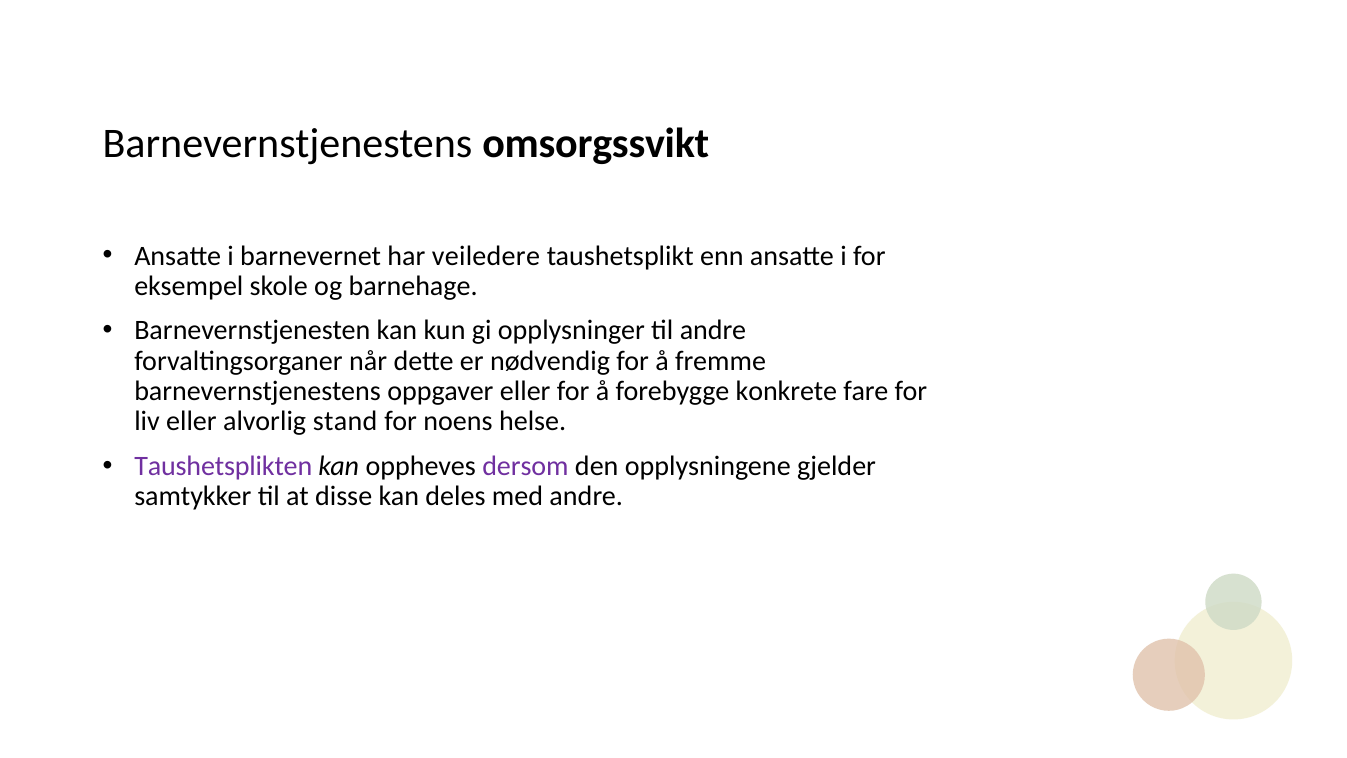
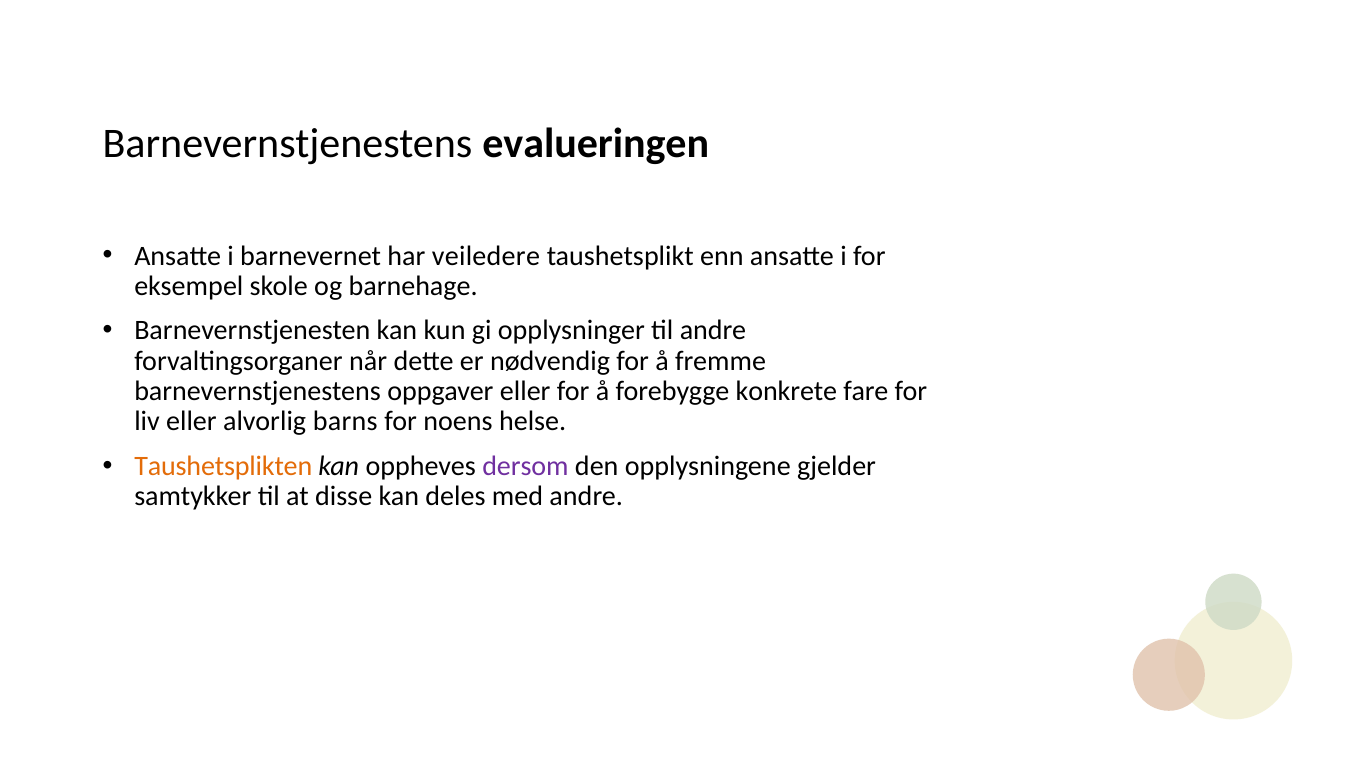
omsorgssvikt: omsorgssvikt -> evalueringen
stand: stand -> barns
Taushetsplikten colour: purple -> orange
